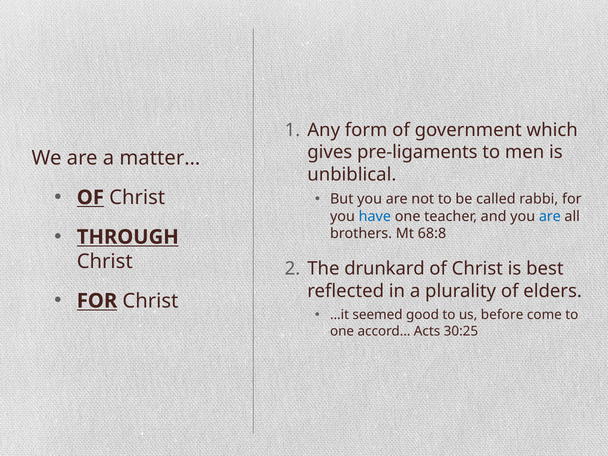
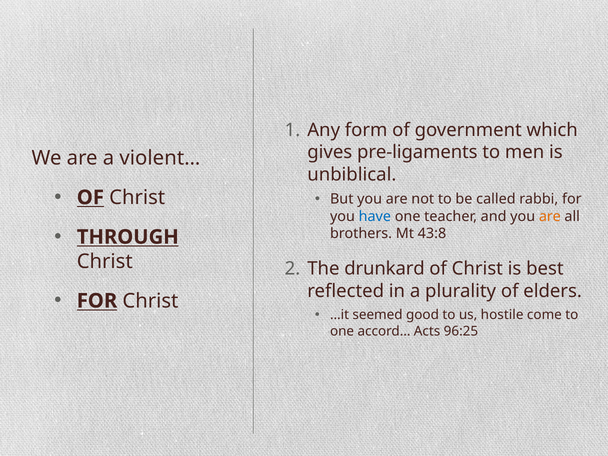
matter…: matter… -> violent…
are at (550, 216) colour: blue -> orange
68:8: 68:8 -> 43:8
before: before -> hostile
30:25: 30:25 -> 96:25
